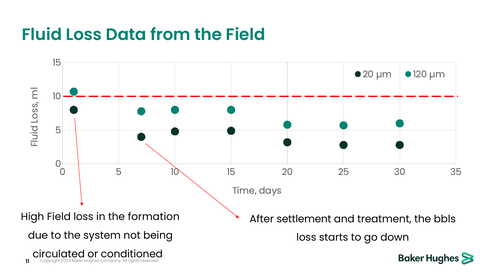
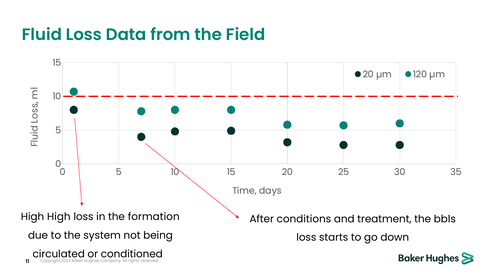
High Field: Field -> High
settlement: settlement -> conditions
